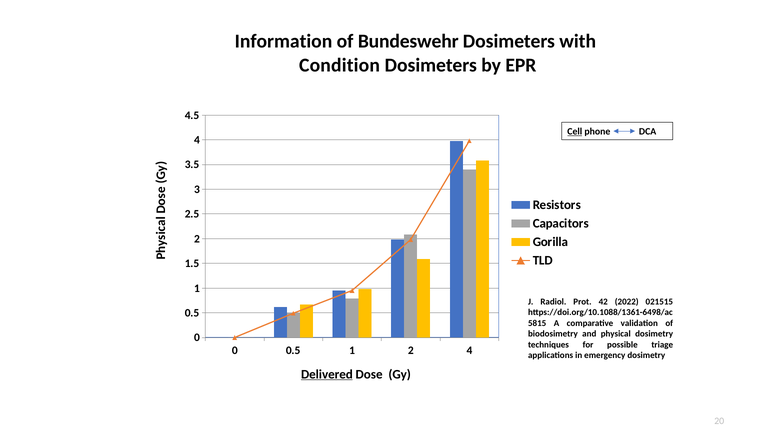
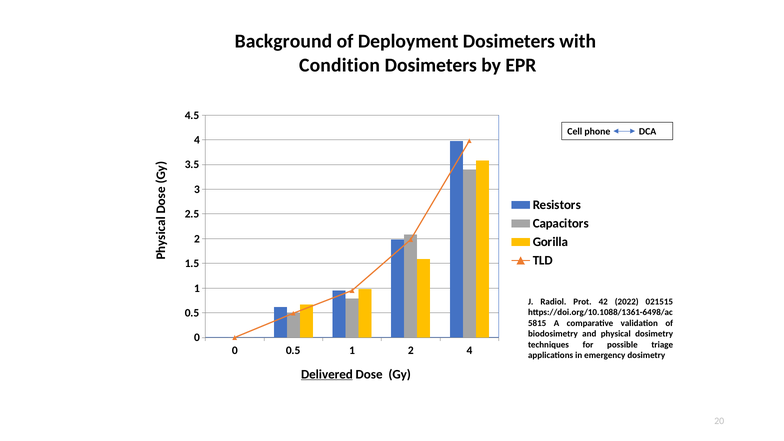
Information: Information -> Background
Bundeswehr: Bundeswehr -> Deployment
Cell underline: present -> none
